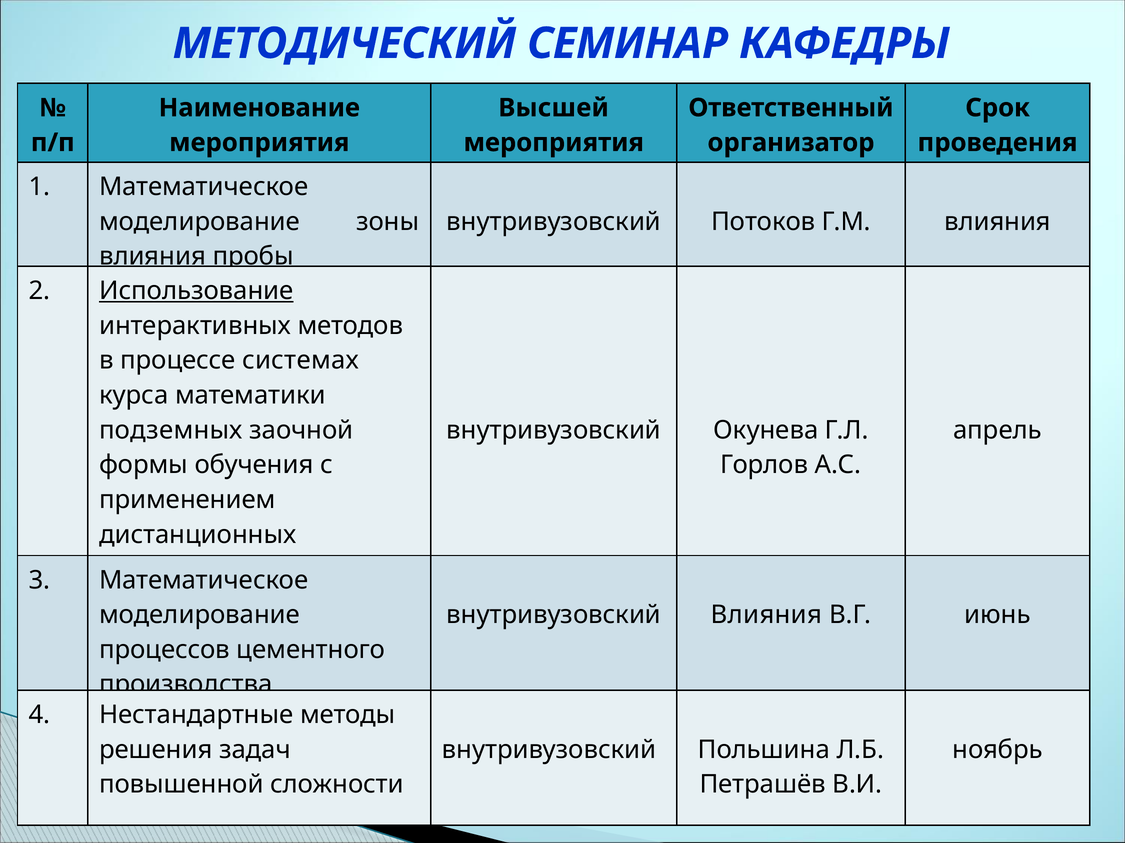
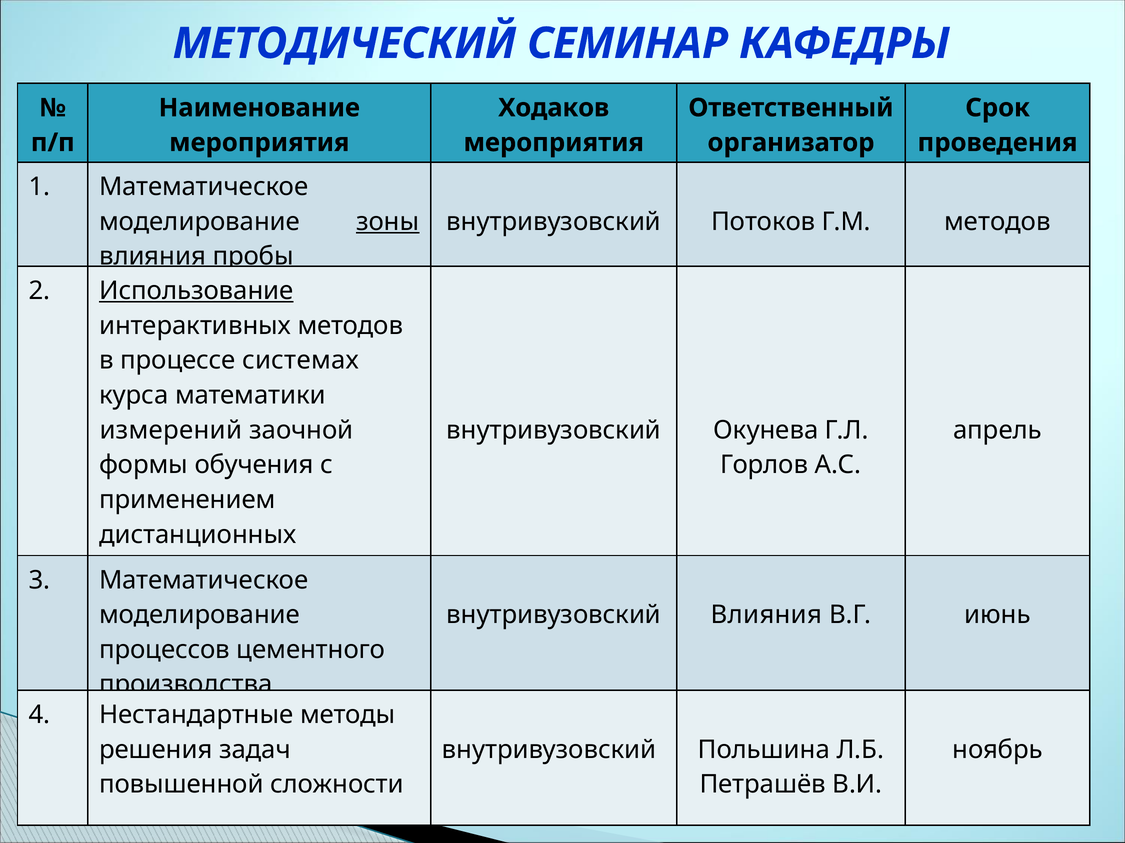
Высшей: Высшей -> Ходаков
зоны underline: none -> present
Г.М влияния: влияния -> методов
подземных: подземных -> измерений
